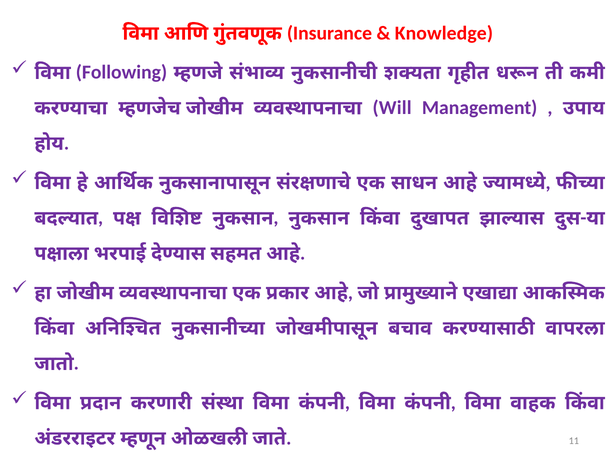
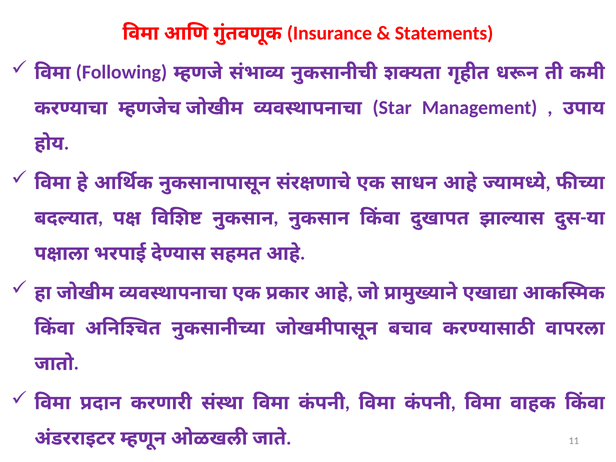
Knowledge: Knowledge -> Statements
Will: Will -> Star
